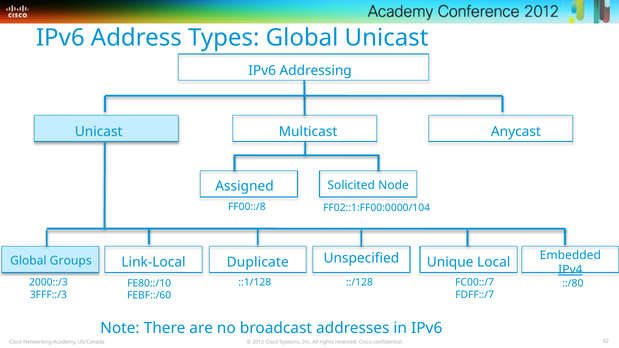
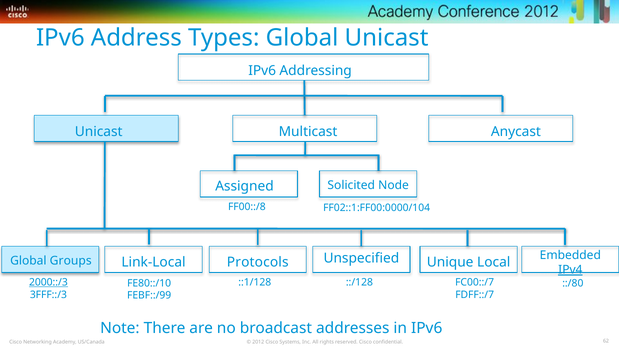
Duplicate: Duplicate -> Protocols
2000::/3 underline: none -> present
FEBF::/60: FEBF::/60 -> FEBF::/99
